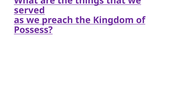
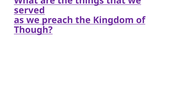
Possess: Possess -> Though
